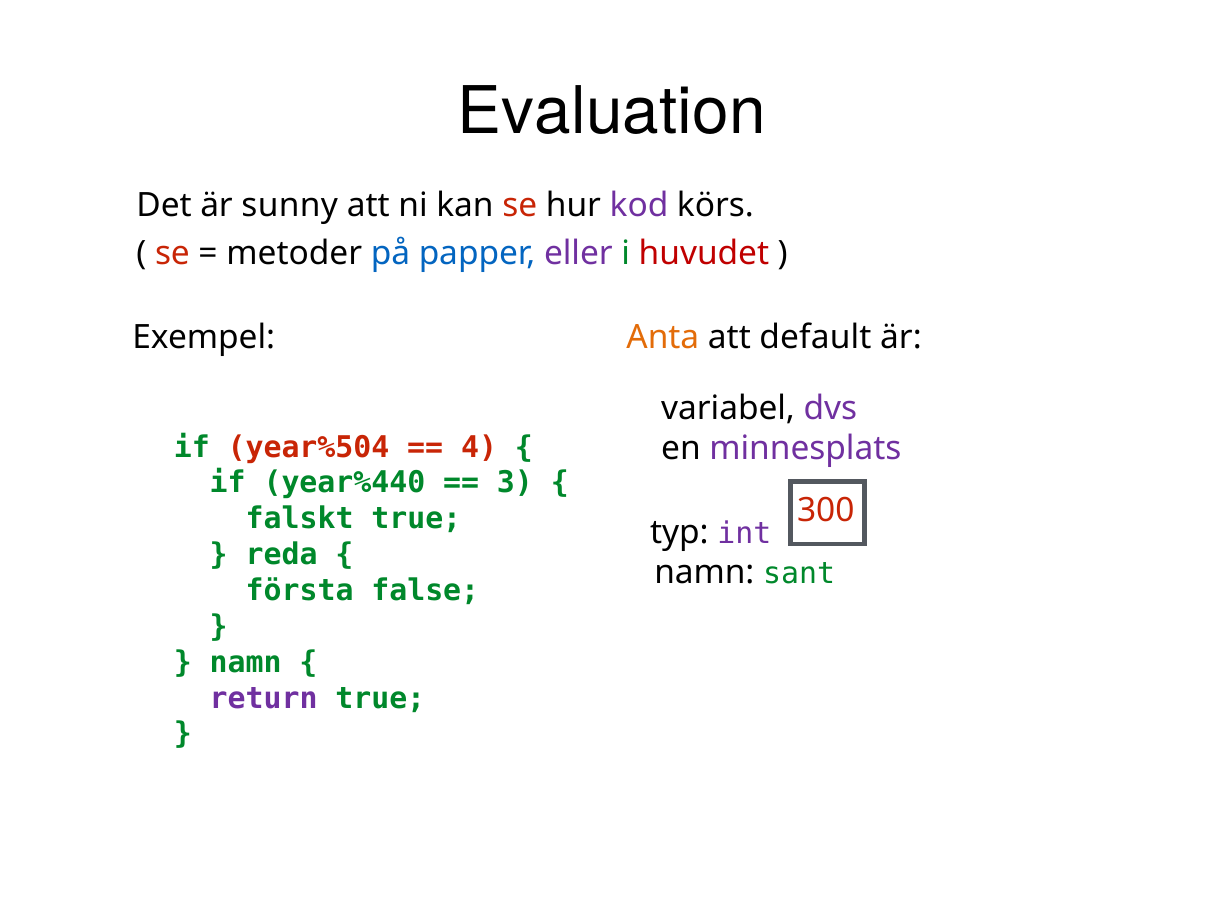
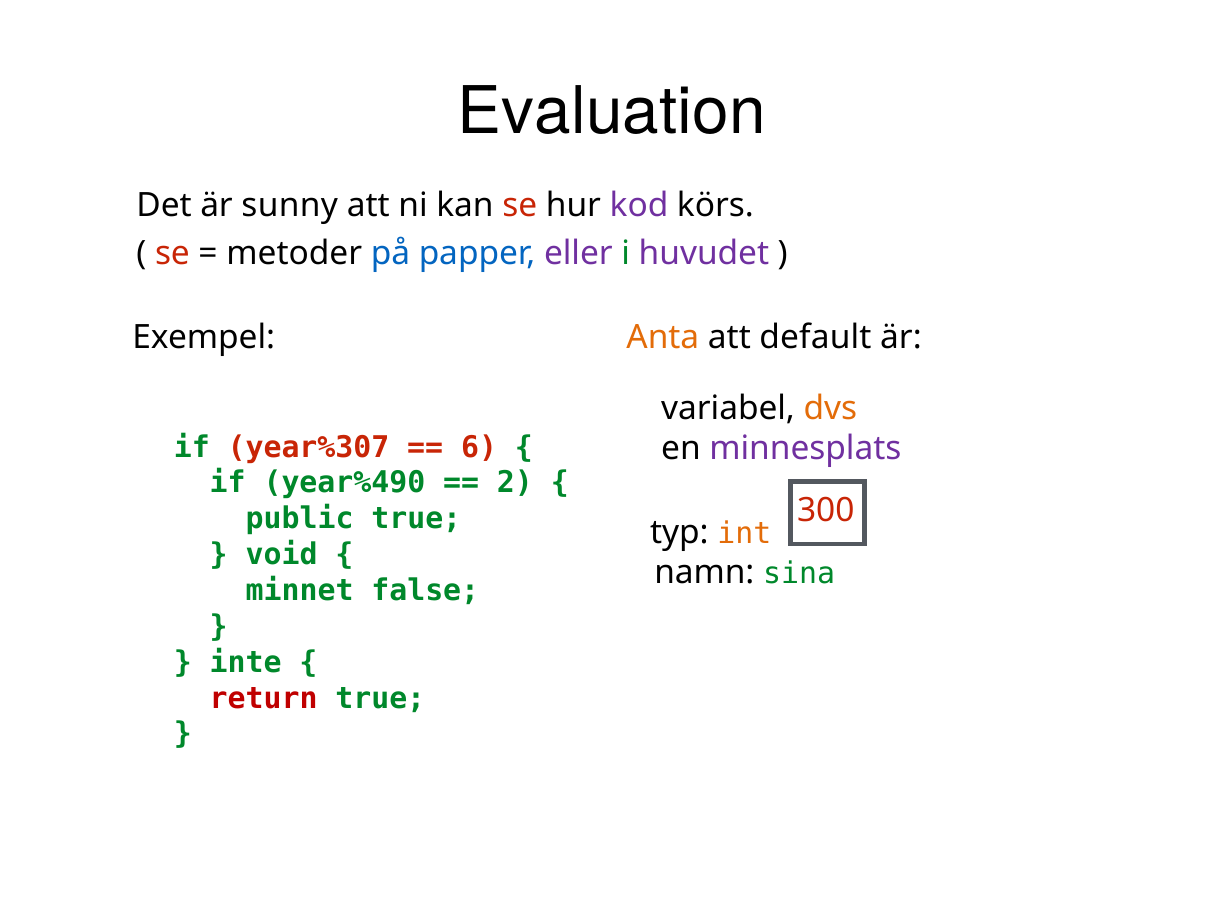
huvudet colour: red -> purple
dvs colour: purple -> orange
year%504: year%504 -> year%307
4: 4 -> 6
year%440: year%440 -> year%490
3: 3 -> 2
falskt: falskt -> public
int colour: purple -> orange
reda: reda -> void
sant: sant -> sina
första: första -> minnet
namn at (246, 662): namn -> inte
return colour: purple -> red
